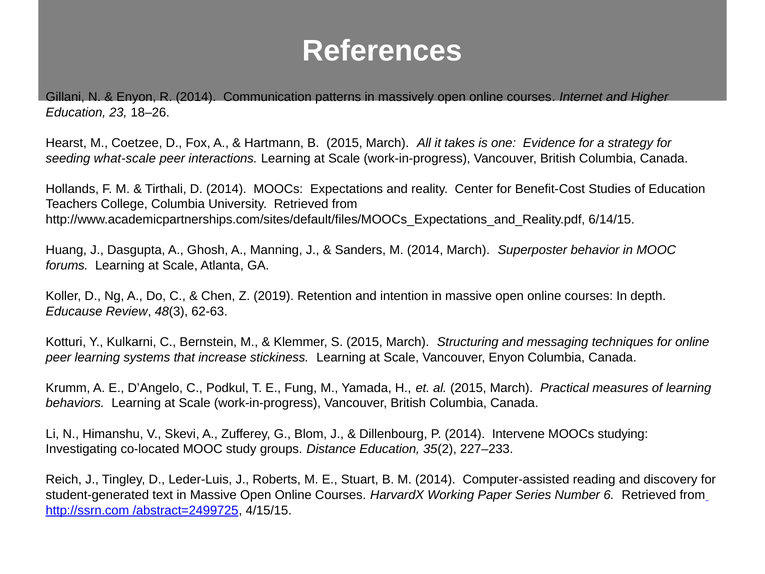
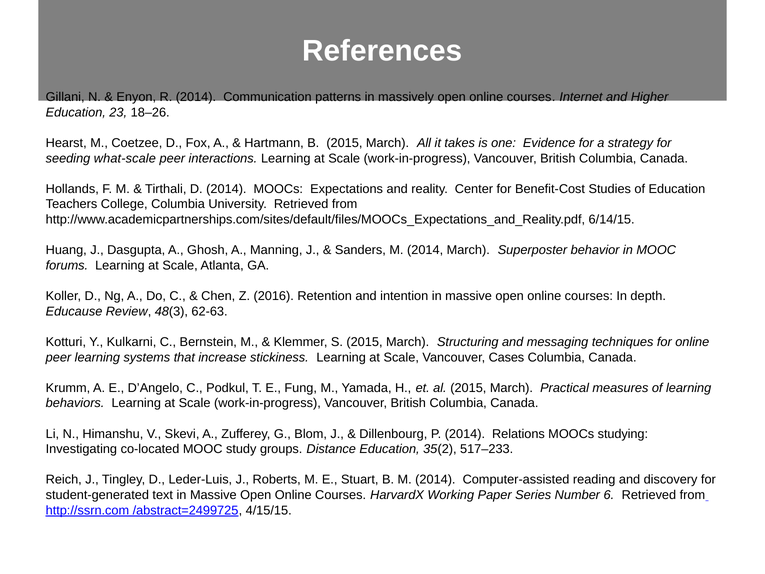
2019: 2019 -> 2016
Vancouver Enyon: Enyon -> Cases
Intervene: Intervene -> Relations
227–233: 227–233 -> 517–233
